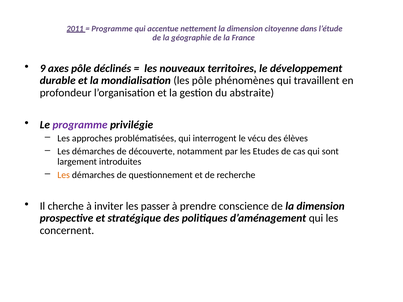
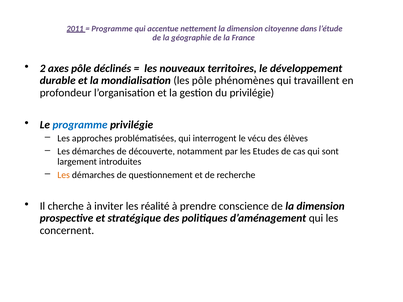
9: 9 -> 2
du abstraite: abstraite -> privilégie
programme at (80, 125) colour: purple -> blue
passer: passer -> réalité
